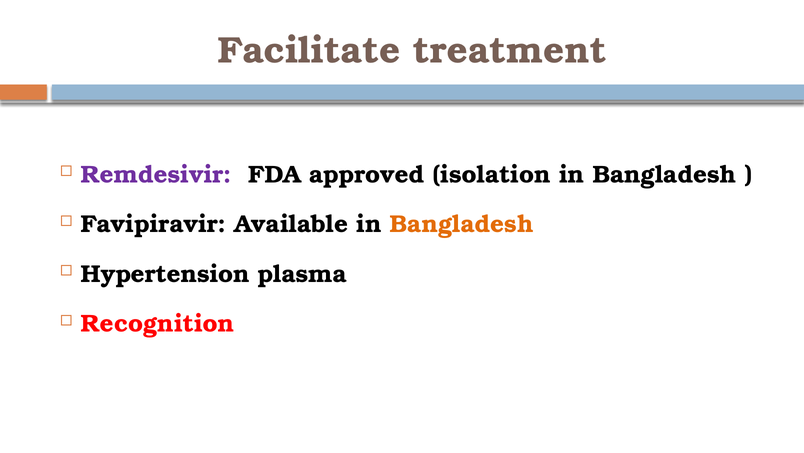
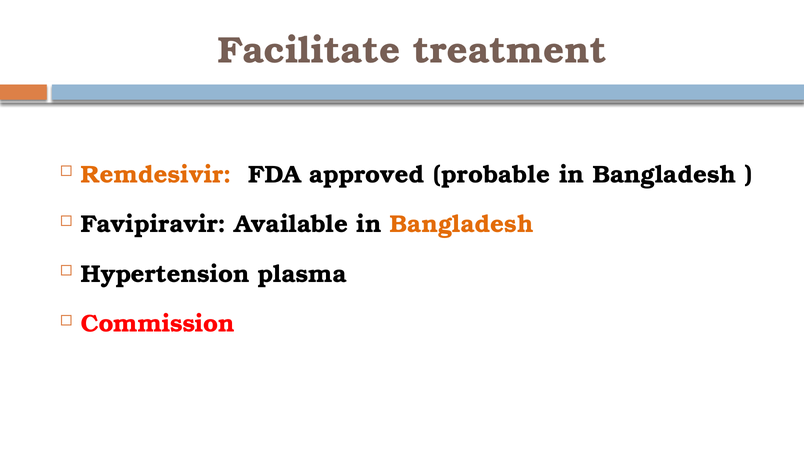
Remdesivir colour: purple -> orange
isolation: isolation -> probable
Recognition: Recognition -> Commission
